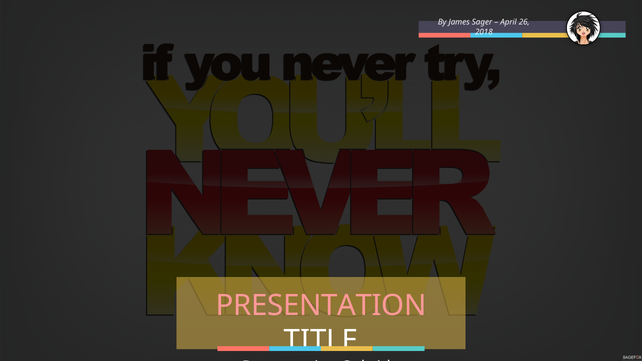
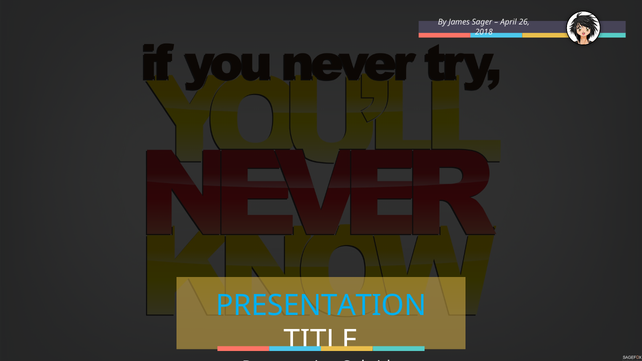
PRESENTATION at (321, 306) colour: pink -> light blue
